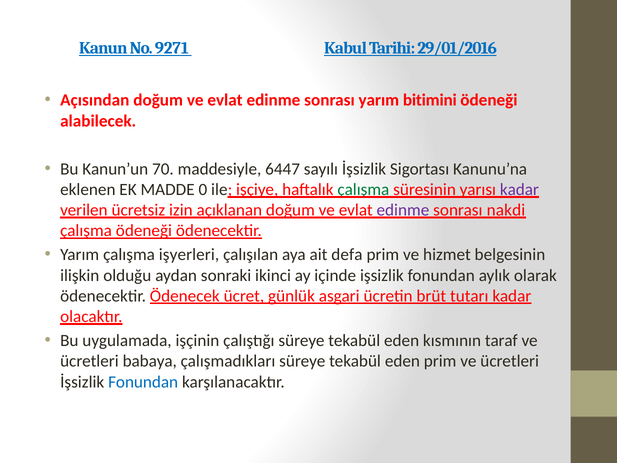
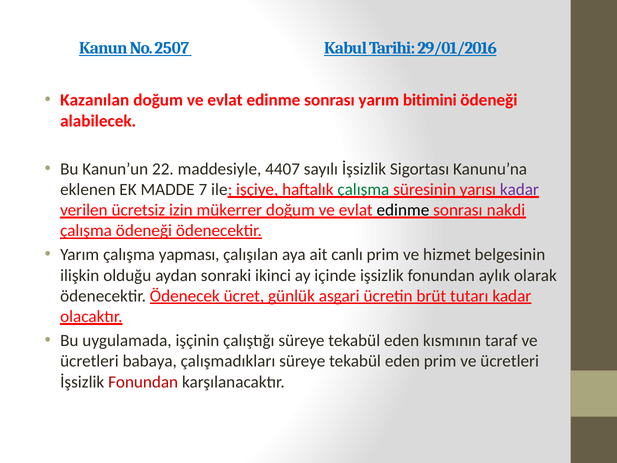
9271: 9271 -> 2507
Açısından: Açısından -> Kazanılan
70: 70 -> 22
6447: 6447 -> 4407
0: 0 -> 7
açıklanan: açıklanan -> mükerrer
edinme at (403, 210) colour: purple -> black
işyerleri: işyerleri -> yapması
defa: defa -> canlı
Fonundan at (143, 382) colour: blue -> red
